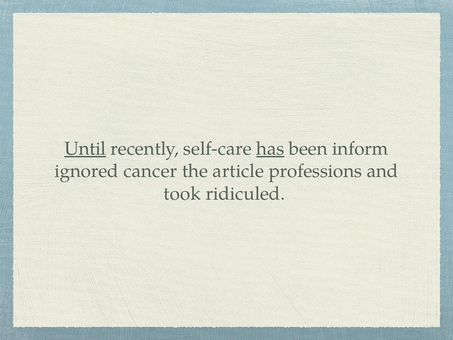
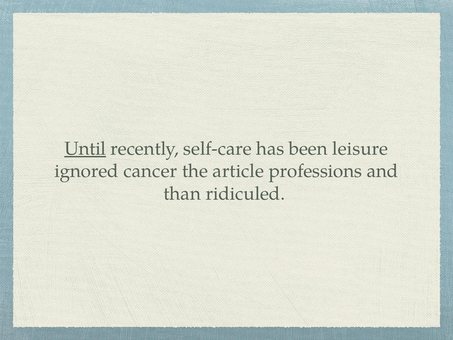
has underline: present -> none
inform: inform -> leisure
took: took -> than
